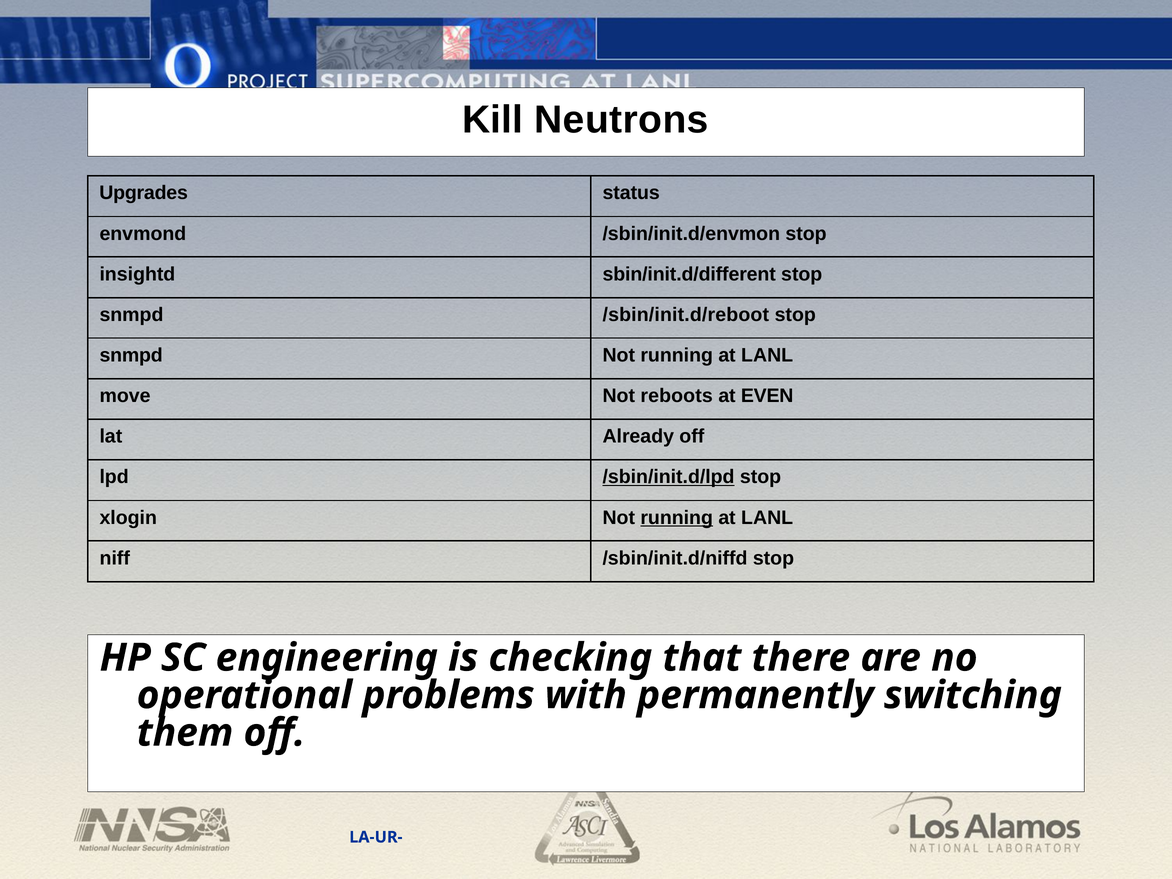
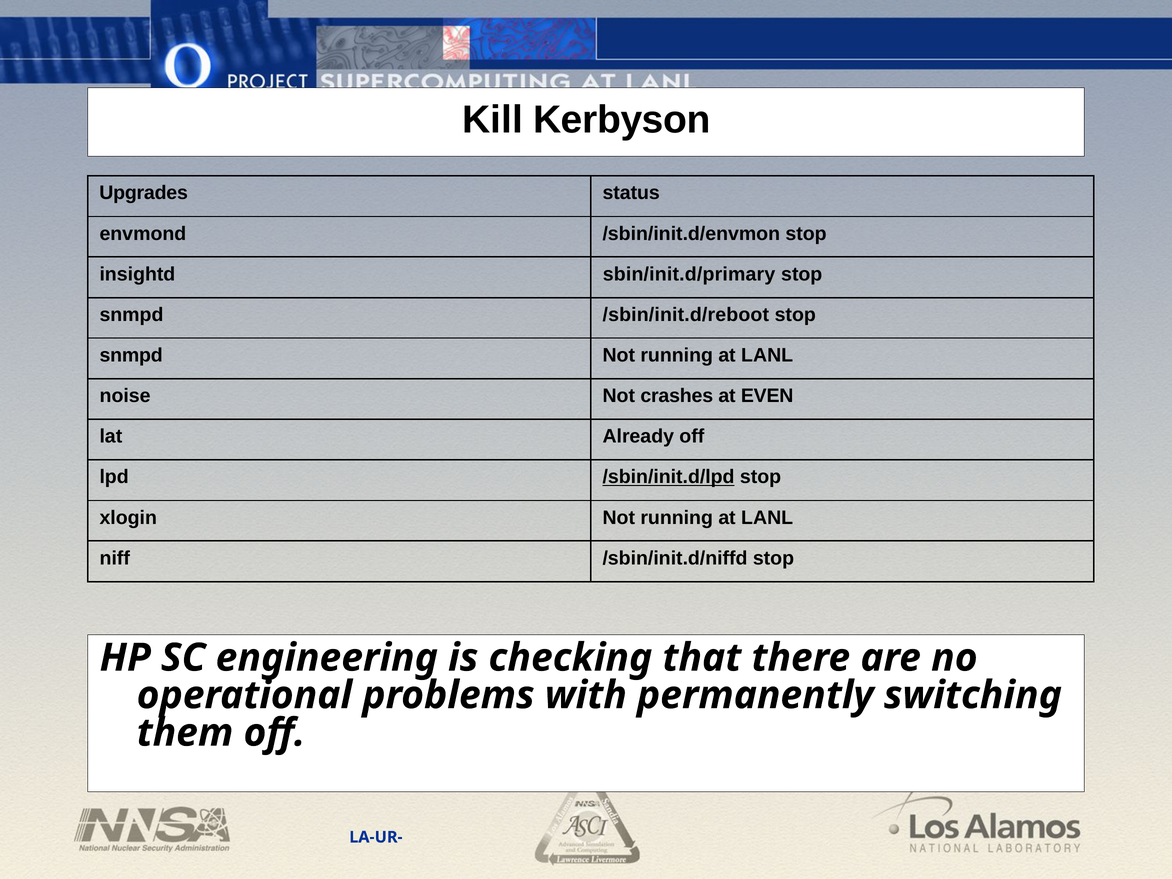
Neutrons: Neutrons -> Kerbyson
sbin/init.d/different: sbin/init.d/different -> sbin/init.d/primary
move: move -> noise
reboots: reboots -> crashes
running at (677, 518) underline: present -> none
